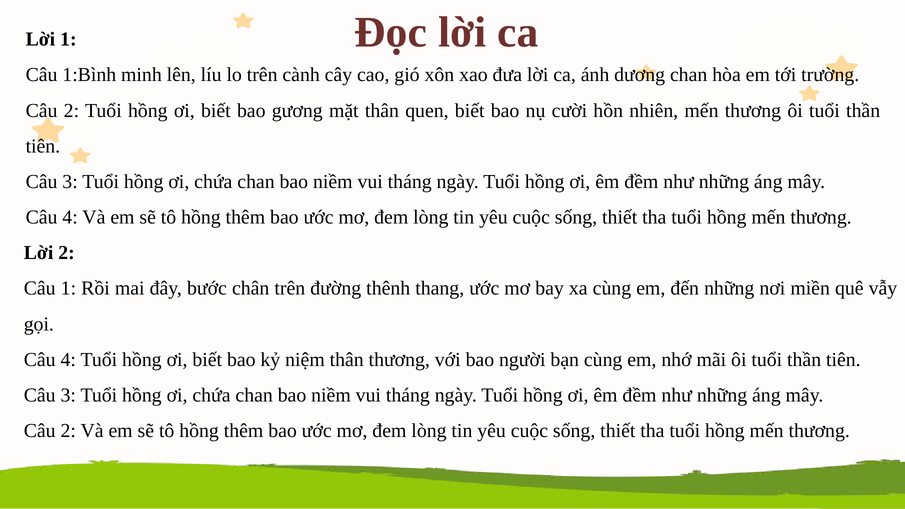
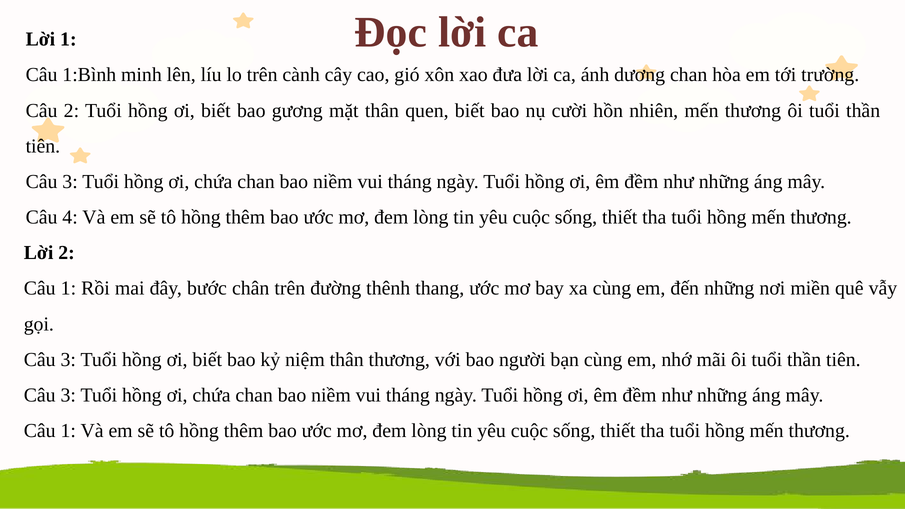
4 at (68, 360): 4 -> 3
2 at (68, 431): 2 -> 1
